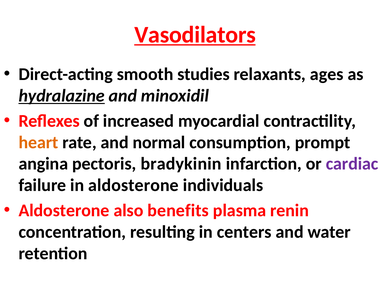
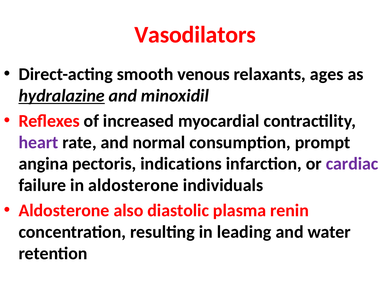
Vasodilators underline: present -> none
studies: studies -> venous
heart colour: orange -> purple
bradykinin: bradykinin -> indications
benefits: benefits -> diastolic
centers: centers -> leading
